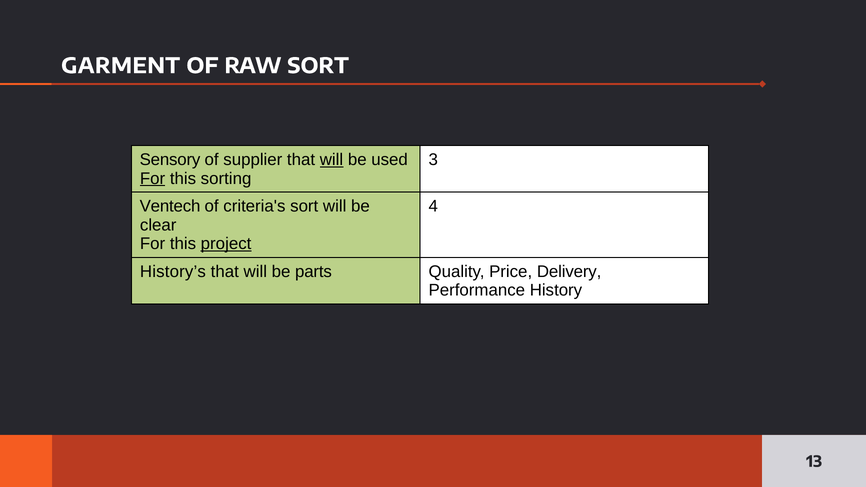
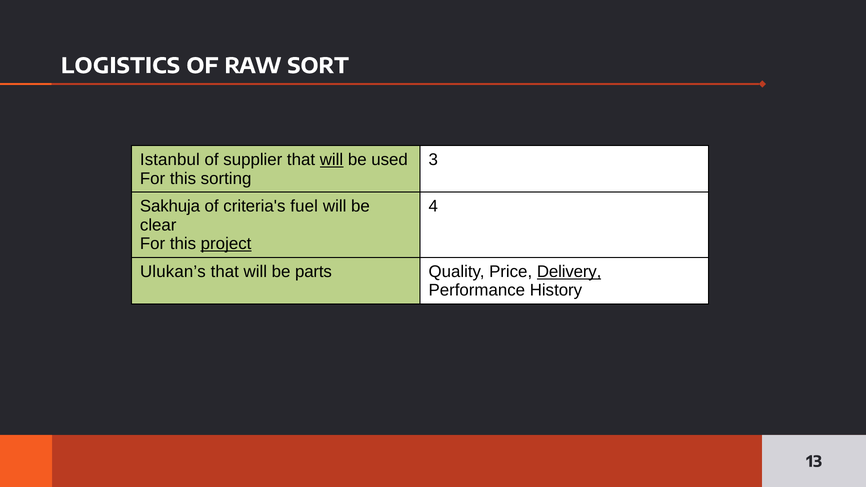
GARMENT: GARMENT -> LOGISTICS
Sensory: Sensory -> Istanbul
For at (153, 179) underline: present -> none
Ventech: Ventech -> Sakhuja
criteria's sort: sort -> fuel
History’s: History’s -> Ulukan’s
Delivery underline: none -> present
